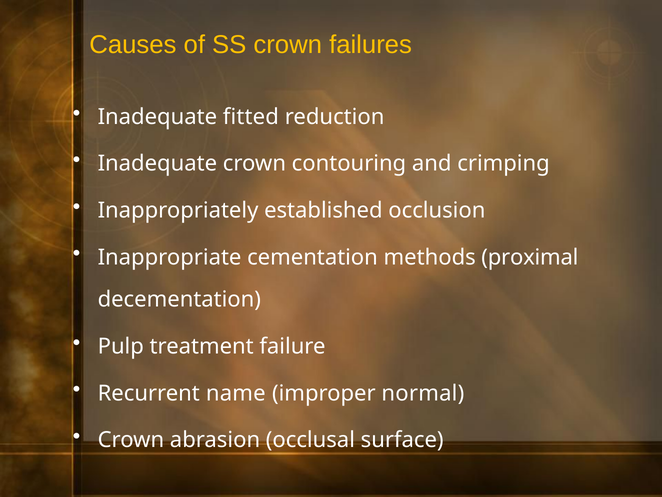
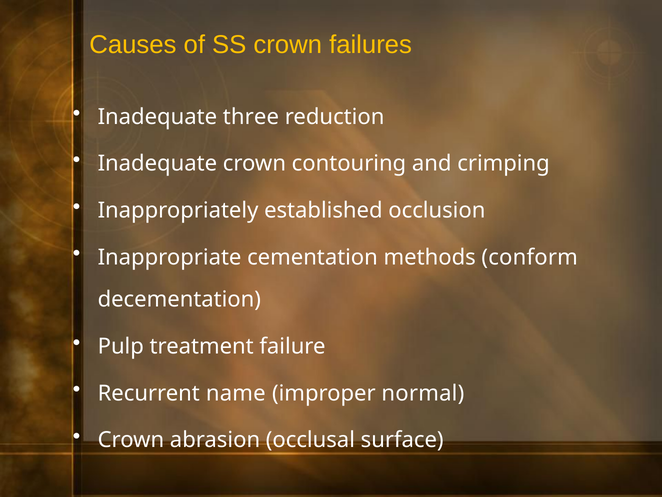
fitted: fitted -> three
proximal: proximal -> conform
